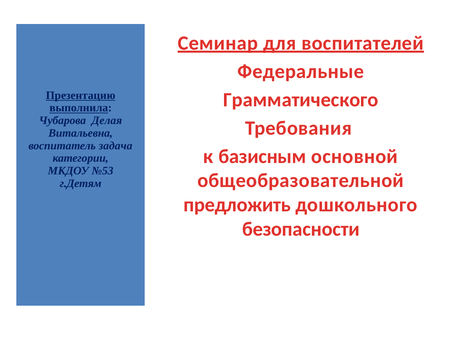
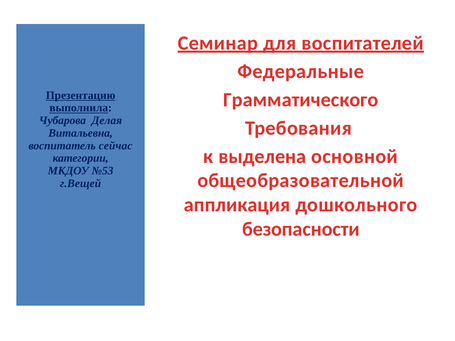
задача: задача -> сейчас
базисным: базисным -> выделена
г.Детям: г.Детям -> г.Вещей
предложить: предложить -> аппликация
